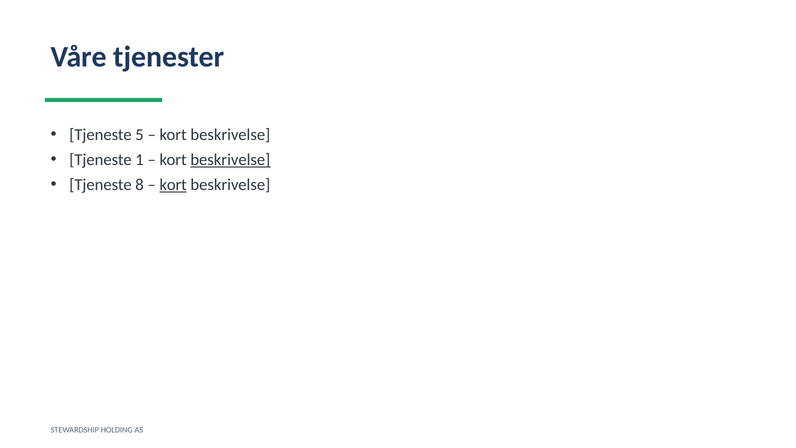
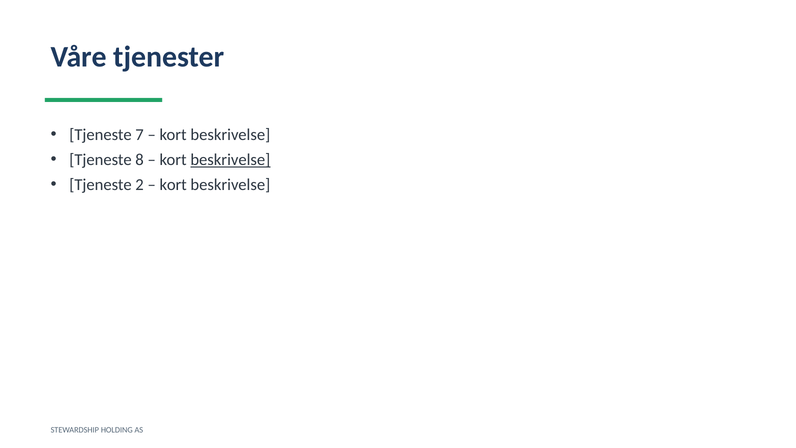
5: 5 -> 7
1: 1 -> 8
8: 8 -> 2
kort at (173, 185) underline: present -> none
